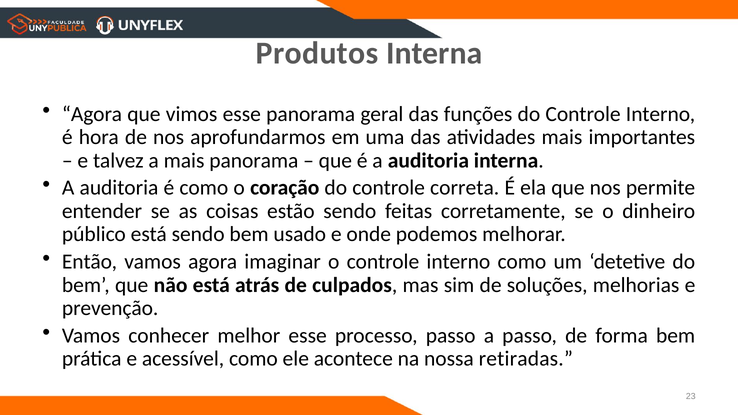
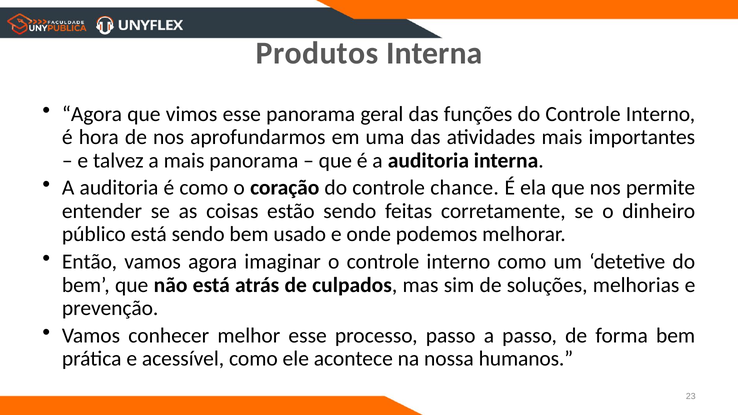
correta: correta -> chance
retiradas: retiradas -> humanos
